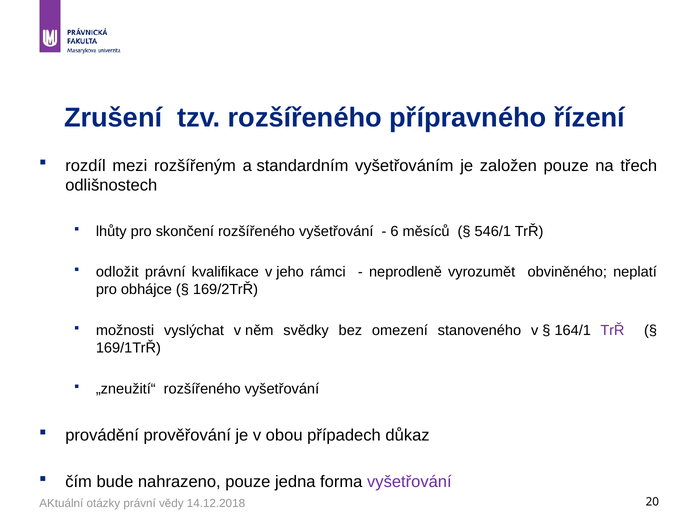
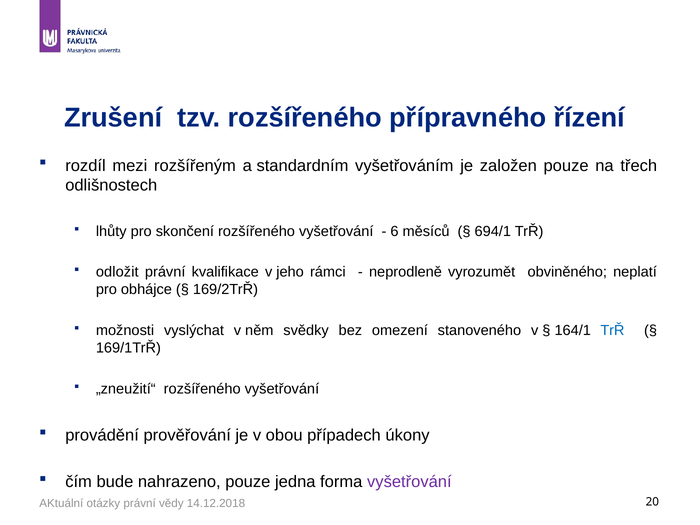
546/1: 546/1 -> 694/1
TrŘ at (612, 331) colour: purple -> blue
důkaz: důkaz -> úkony
